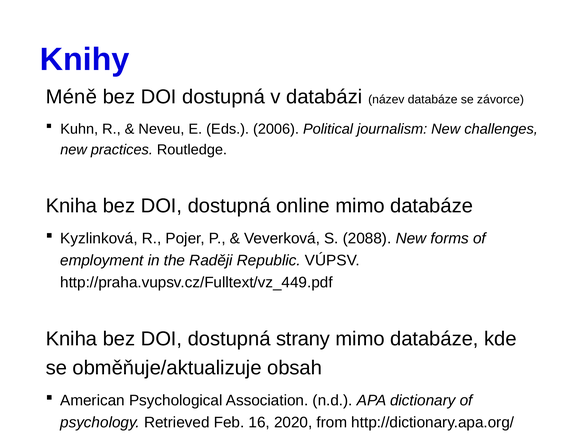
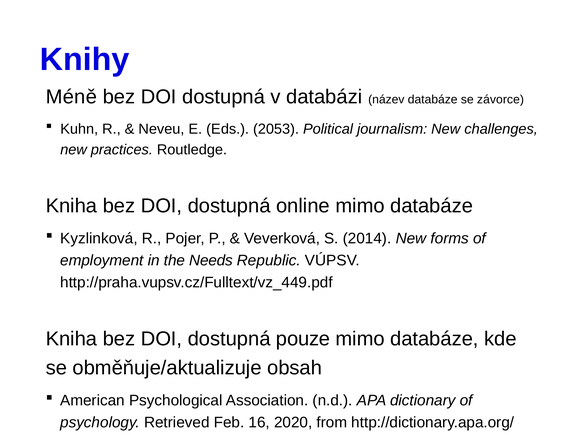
2006: 2006 -> 2053
2088: 2088 -> 2014
Raději: Raději -> Needs
strany: strany -> pouze
